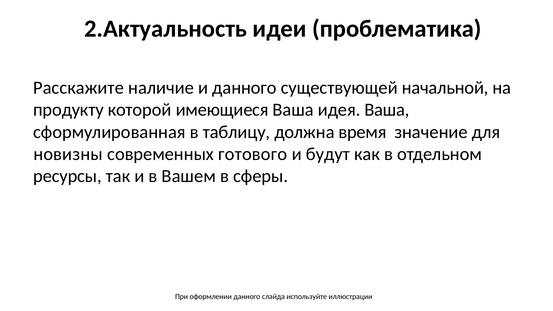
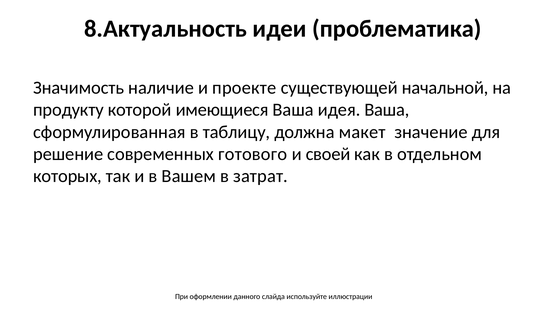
2.Актуальность: 2.Актуальность -> 8.Актуальность
Расскажите: Расскажите -> Значимость
и данного: данного -> проекте
время: время -> макет
новизны: новизны -> решение
будут: будут -> своей
ресурсы: ресурсы -> которых
сферы: сферы -> затрат
